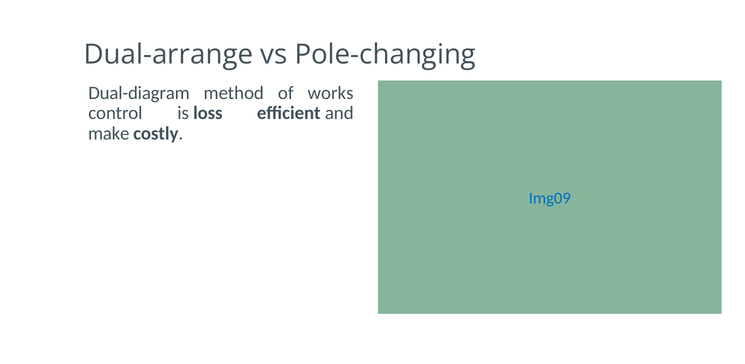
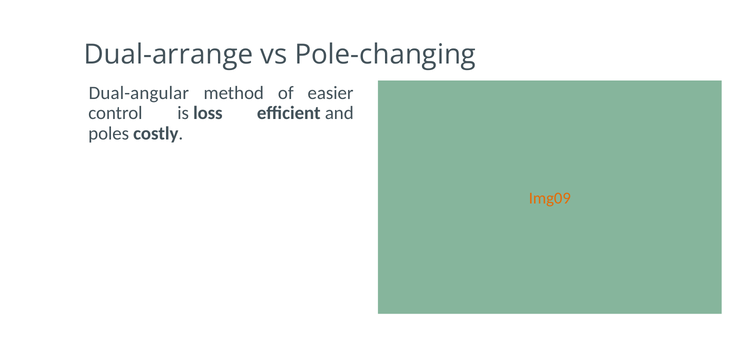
Dual-diagram: Dual-diagram -> Dual-angular
works: works -> easier
make: make -> poles
Img09 colour: blue -> orange
